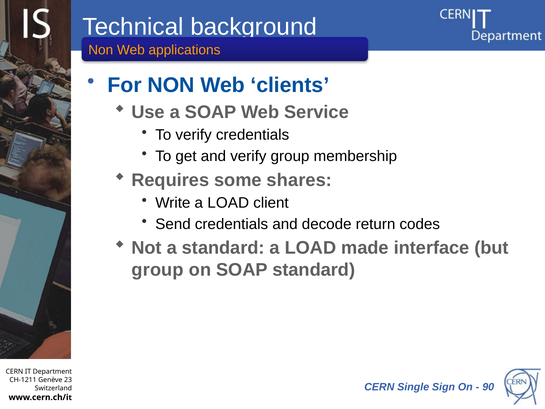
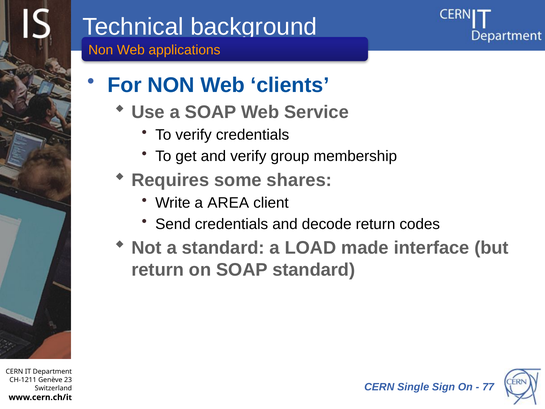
Write a LOAD: LOAD -> AREA
group at (158, 270): group -> return
90: 90 -> 77
